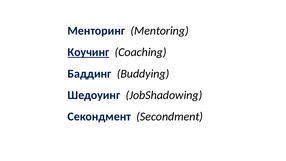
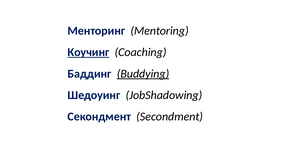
Buddying underline: none -> present
